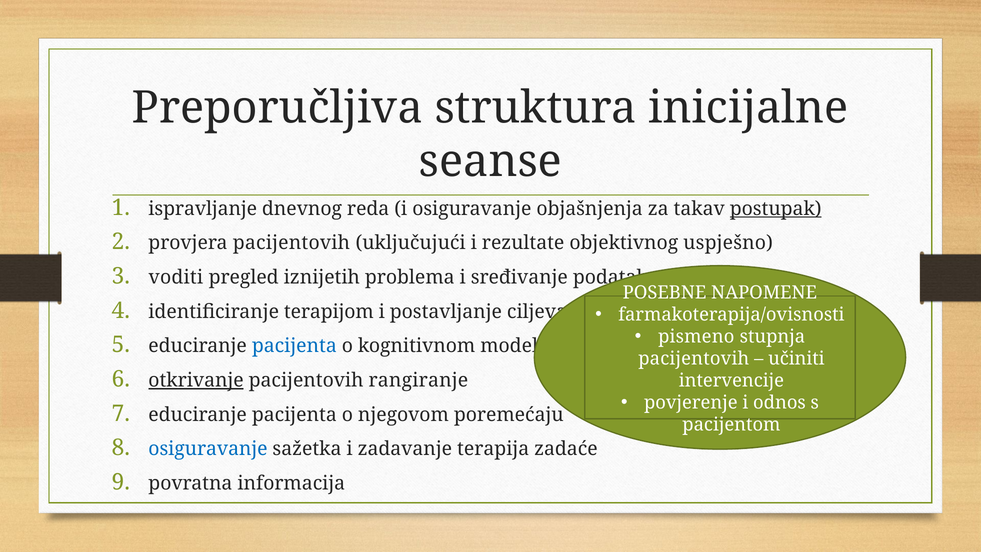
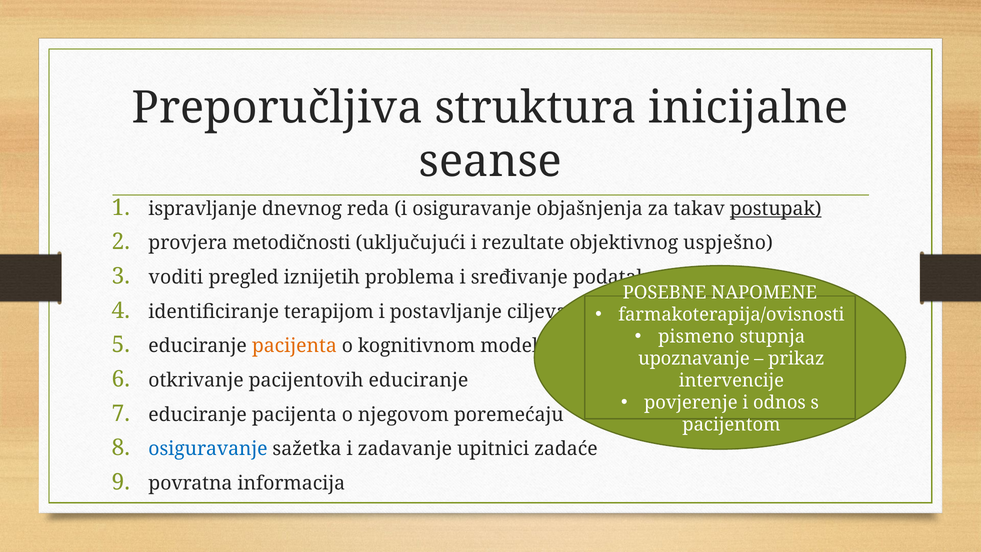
provjera pacijentovih: pacijentovih -> metodičnosti
pacijenta at (294, 346) colour: blue -> orange
pacijentovih at (694, 359): pacijentovih -> upoznavanje
učiniti: učiniti -> prikaz
otkrivanje underline: present -> none
pacijentovih rangiranje: rangiranje -> educiranje
terapija: terapija -> upitnici
